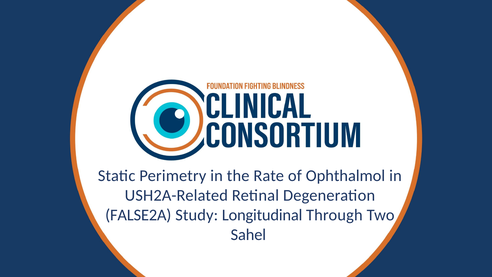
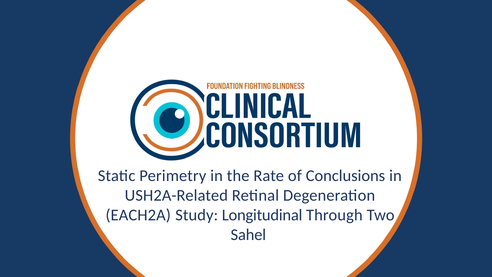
Ophthalmol: Ophthalmol -> Conclusions
FALSE2A: FALSE2A -> EACH2A
